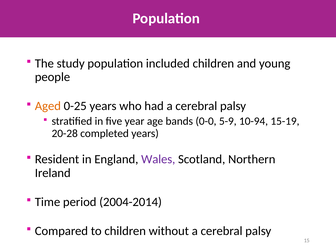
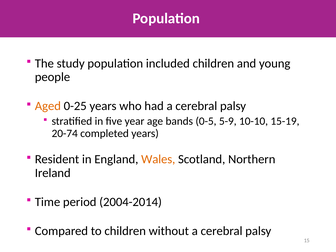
0-0: 0-0 -> 0-5
10-94: 10-94 -> 10-10
20-28: 20-28 -> 20-74
Wales colour: purple -> orange
